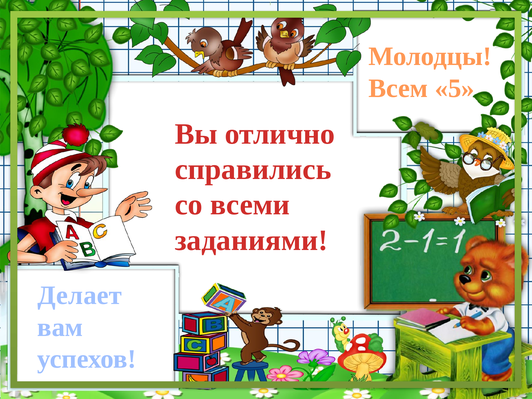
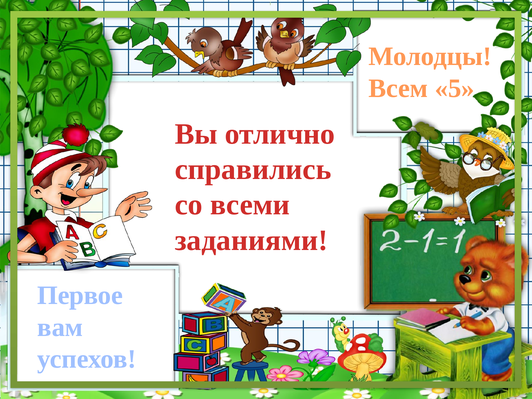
Делает: Делает -> Первое
